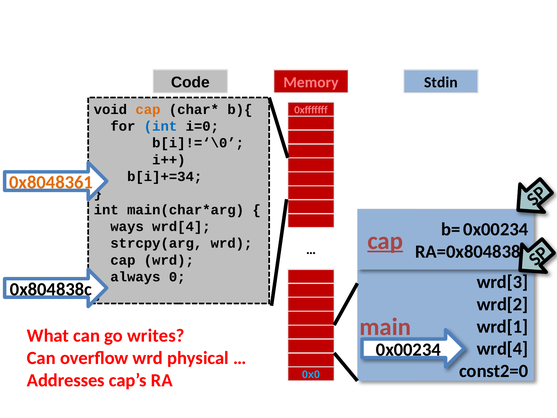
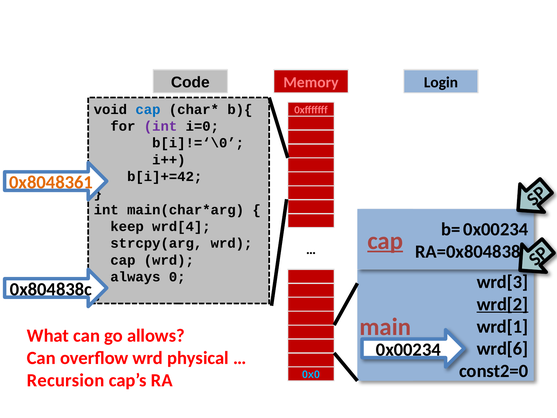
Stdin: Stdin -> Login
cap at (148, 110) colour: orange -> blue
int at (161, 126) colour: blue -> purple
b[i]+=34: b[i]+=34 -> b[i]+=42
ways: ways -> keep
wrd[2 underline: none -> present
writes: writes -> allows
wrd[4 at (502, 349): wrd[4 -> wrd[6
Addresses: Addresses -> Recursion
